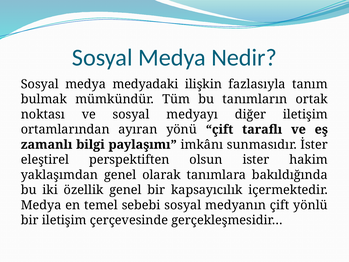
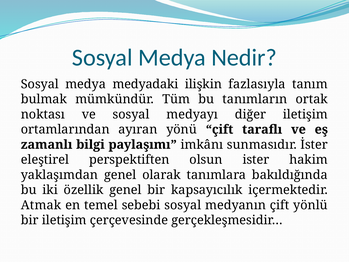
Medya at (41, 205): Medya -> Atmak
